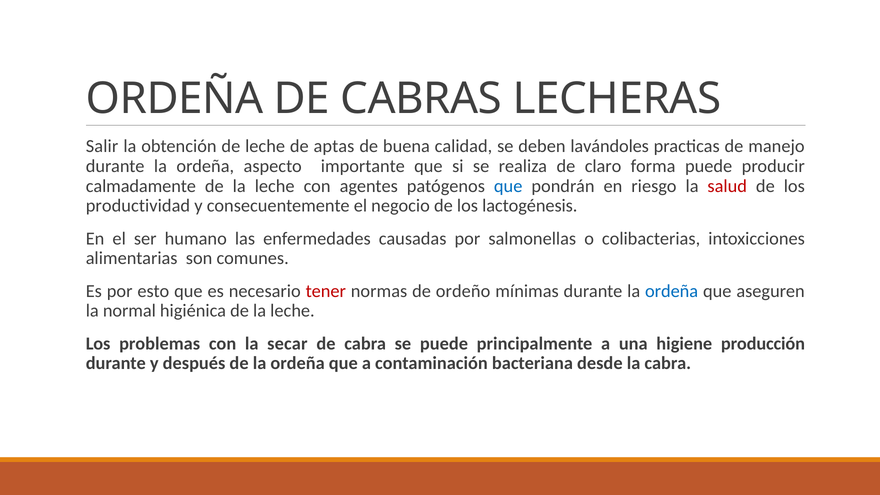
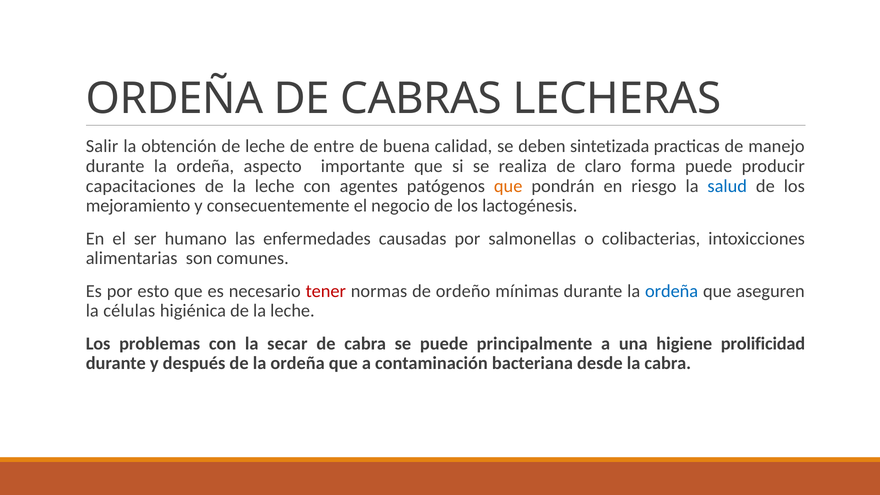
aptas: aptas -> entre
lavándoles: lavándoles -> sintetizada
calmadamente: calmadamente -> capacitaciones
que at (508, 186) colour: blue -> orange
salud colour: red -> blue
productividad: productividad -> mejoramiento
normal: normal -> células
producción: producción -> prolificidad
